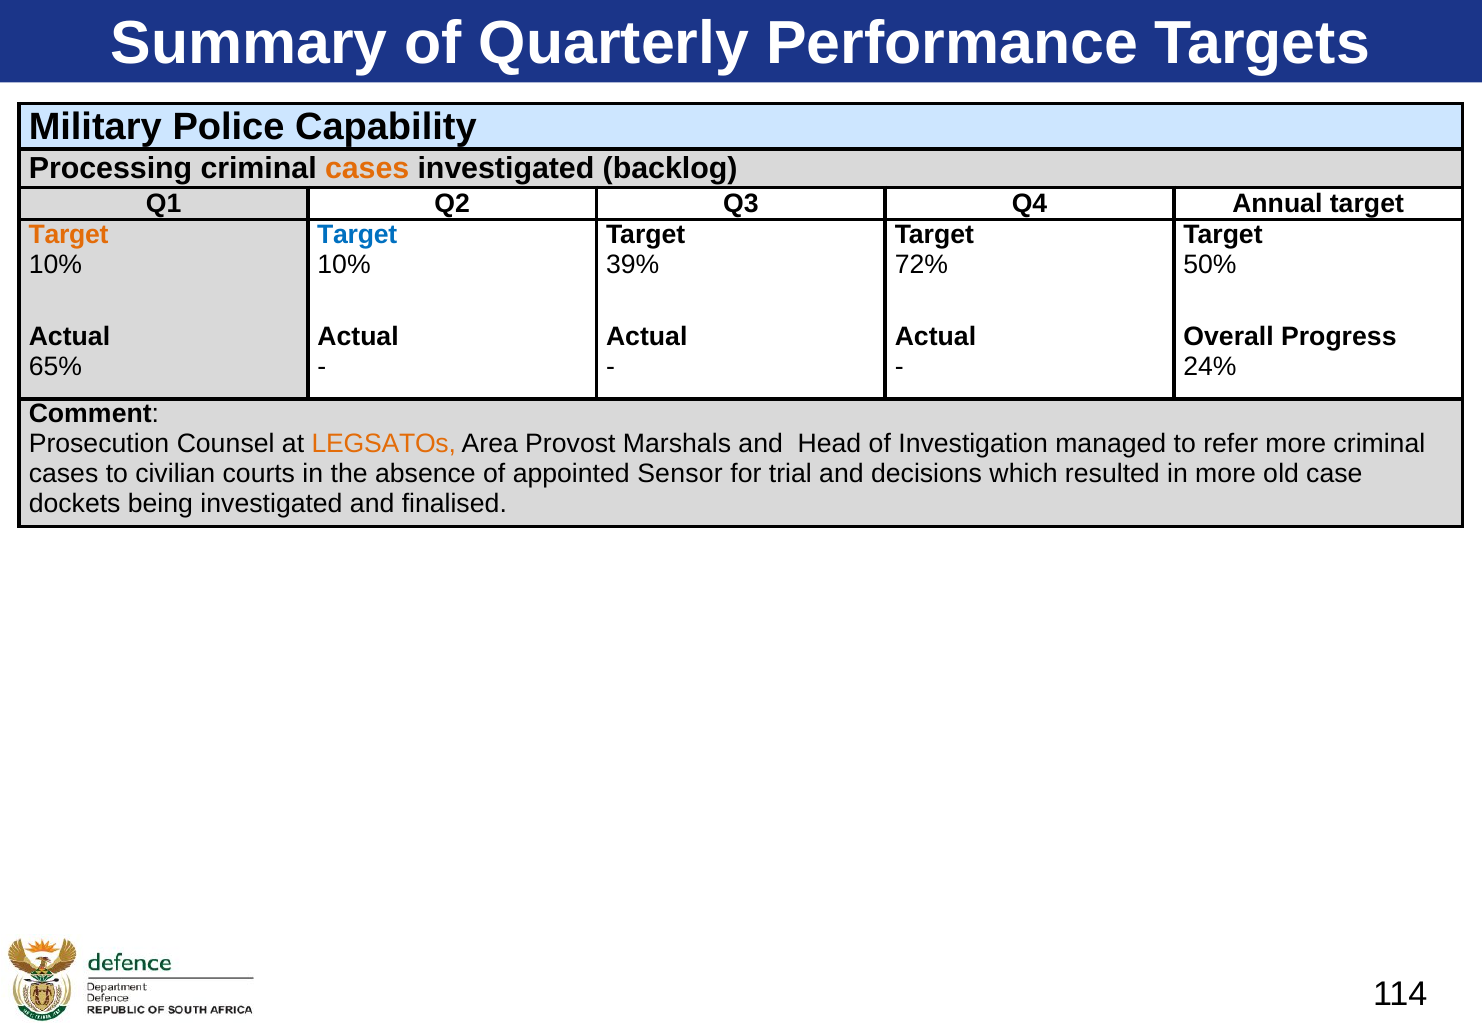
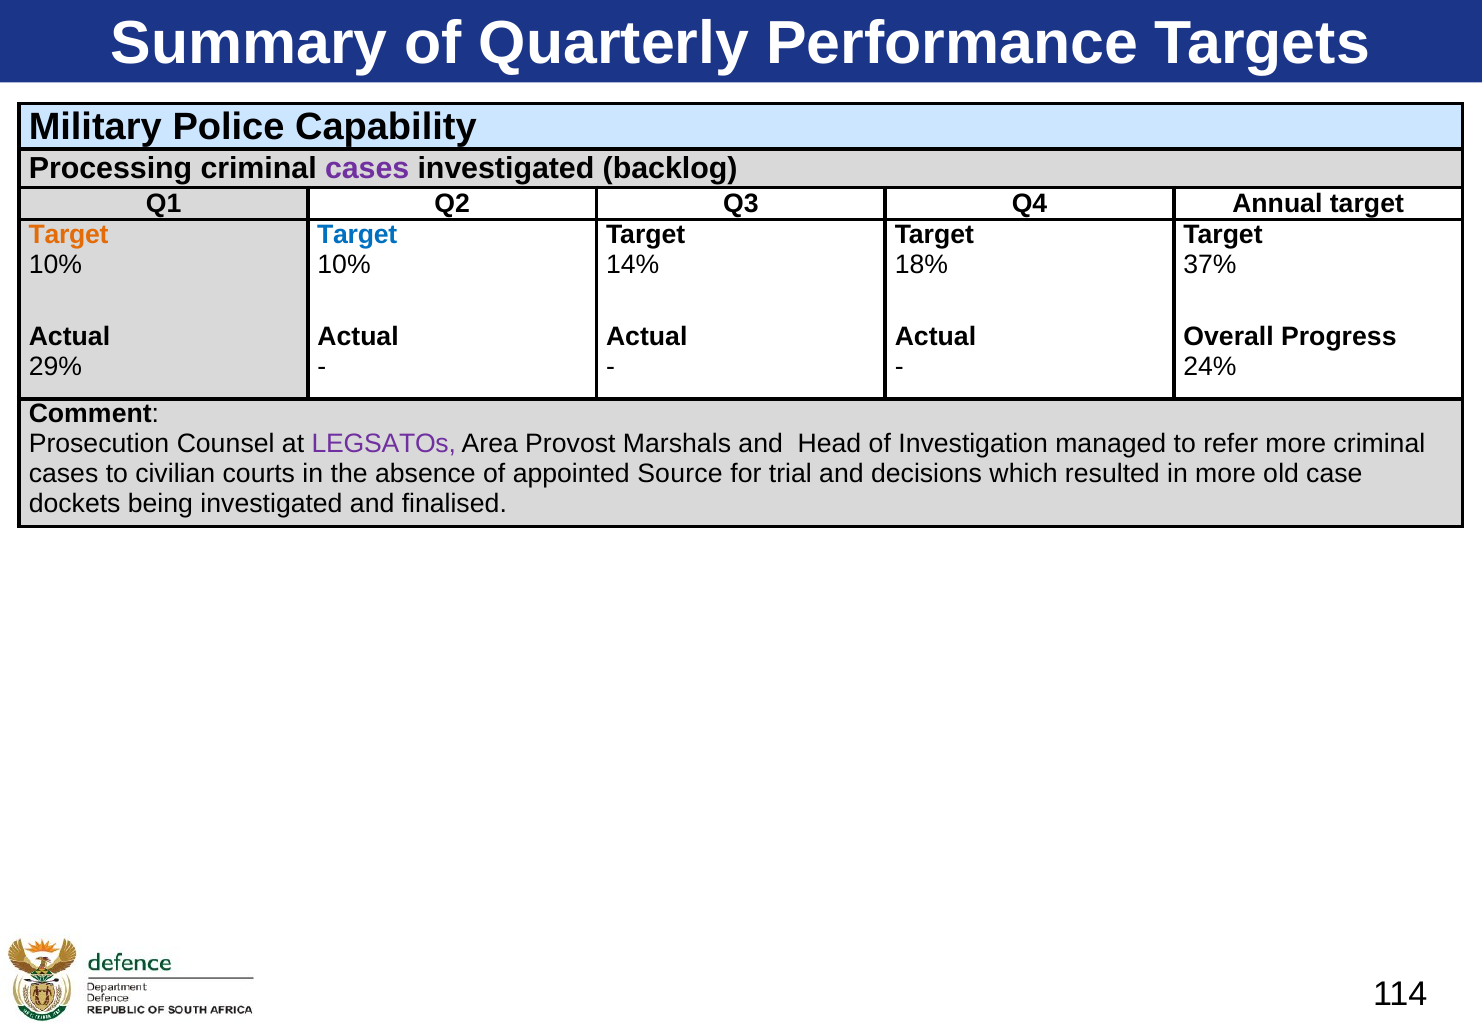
cases at (367, 169) colour: orange -> purple
39%: 39% -> 14%
72%: 72% -> 18%
50%: 50% -> 37%
65%: 65% -> 29%
LEGSATOs colour: orange -> purple
Sensor: Sensor -> Source
